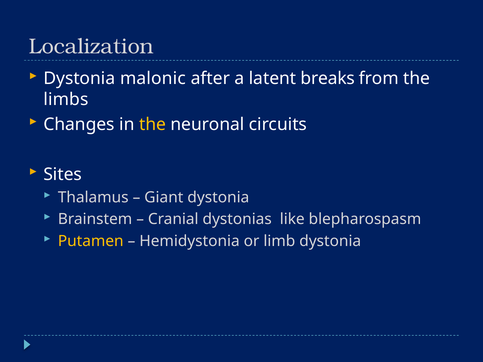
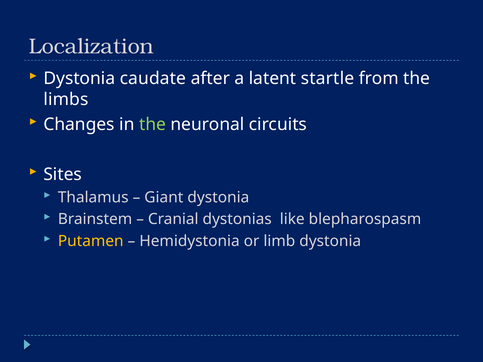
malonic: malonic -> caudate
breaks: breaks -> startle
the at (152, 124) colour: yellow -> light green
